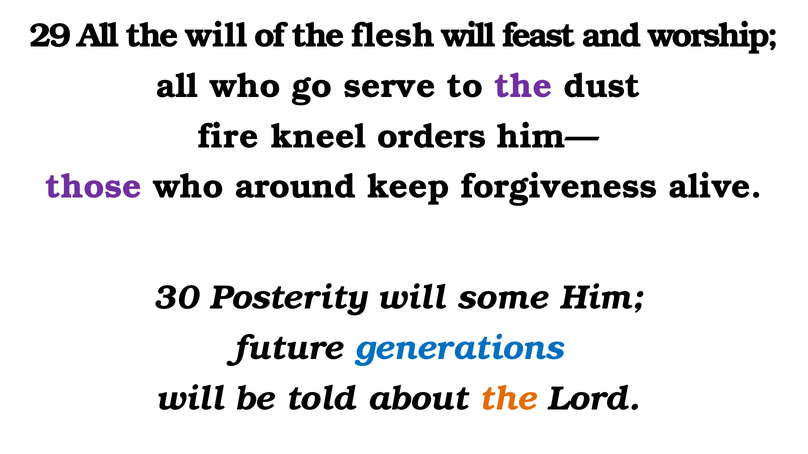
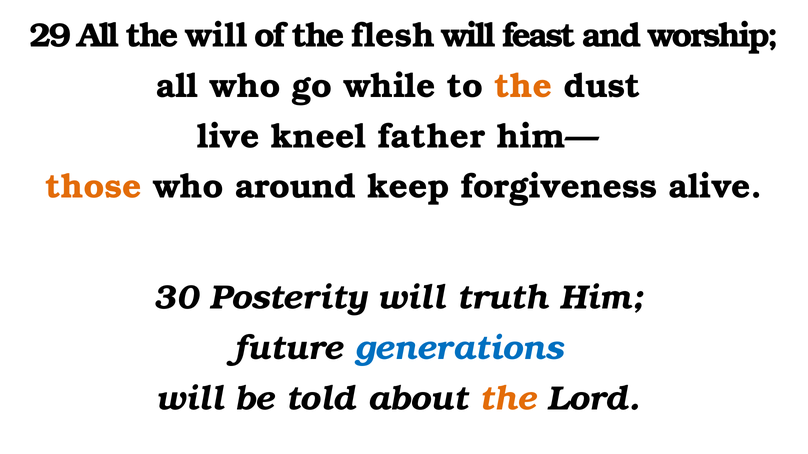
serve: serve -> while
the at (523, 86) colour: purple -> orange
fire: fire -> live
orders: orders -> father
those colour: purple -> orange
some: some -> truth
